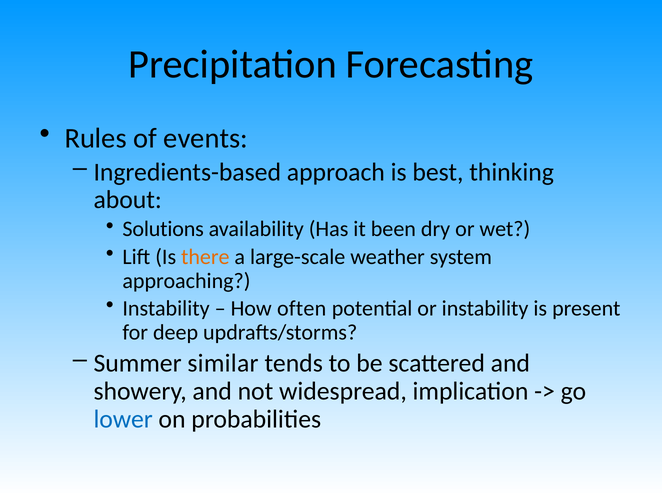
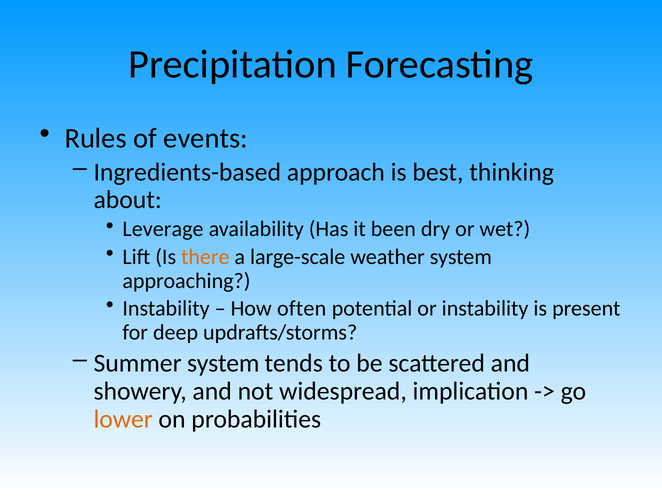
Solutions: Solutions -> Leverage
Summer similar: similar -> system
lower colour: blue -> orange
